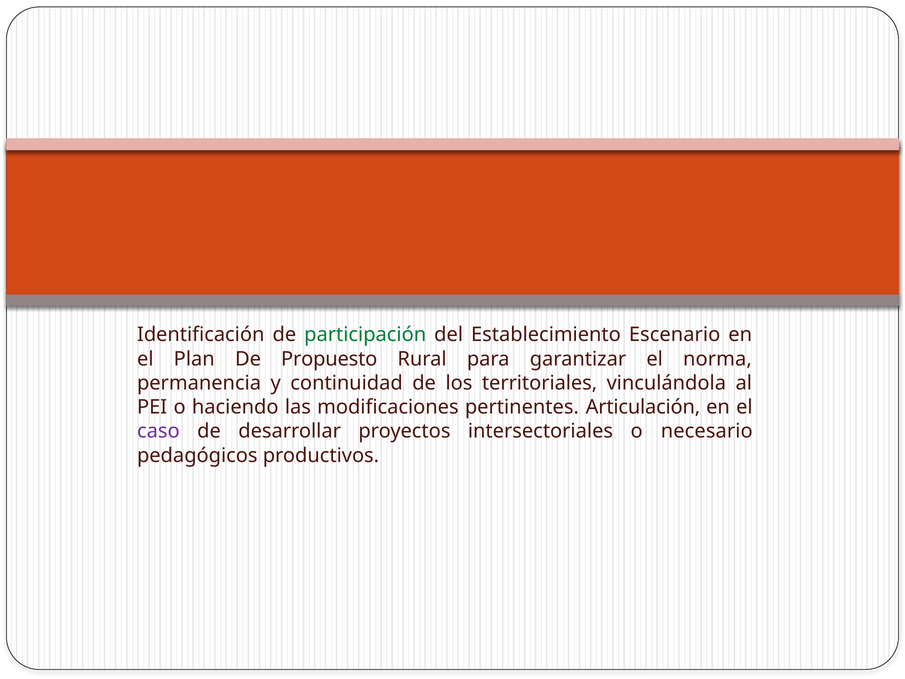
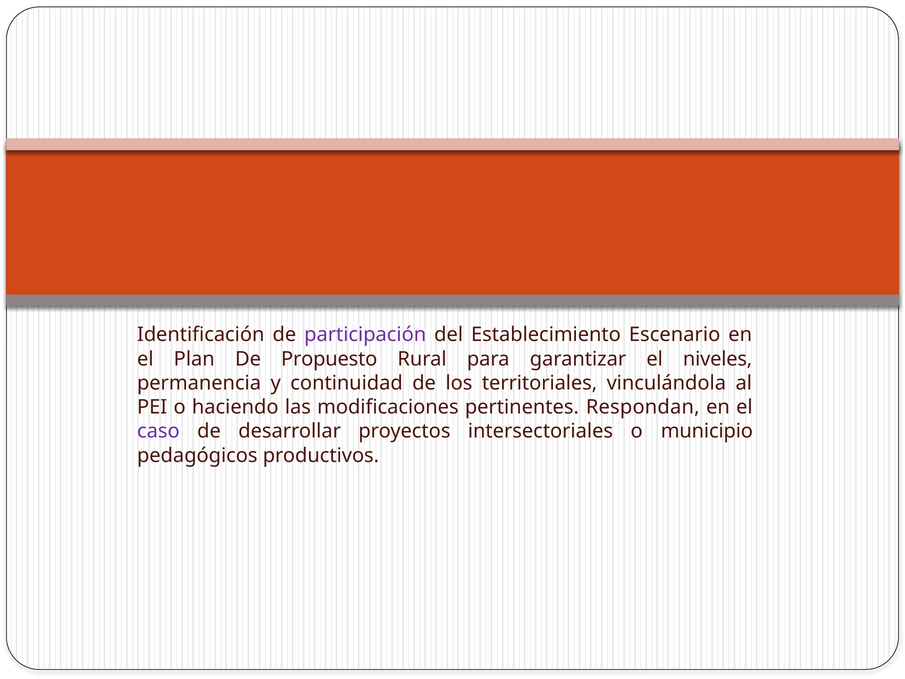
participación colour: green -> purple
norma: norma -> niveles
Articulación: Articulación -> Respondan
necesario: necesario -> municipio
